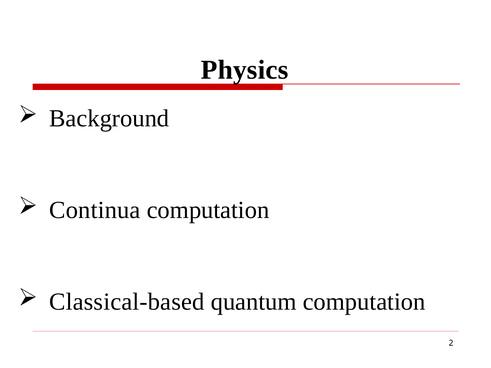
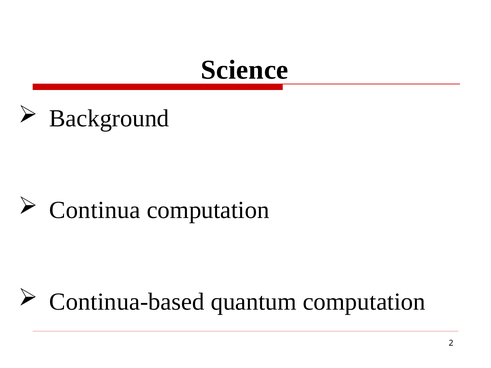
Physics: Physics -> Science
Classical-based: Classical-based -> Continua-based
